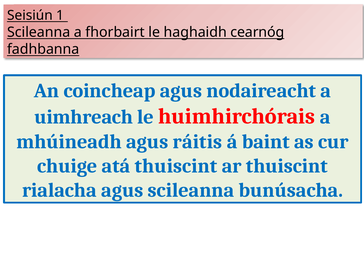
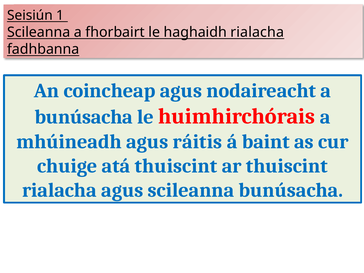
haghaidh cearnóg: cearnóg -> rialacha
uimhreach at (84, 117): uimhreach -> bunúsacha
